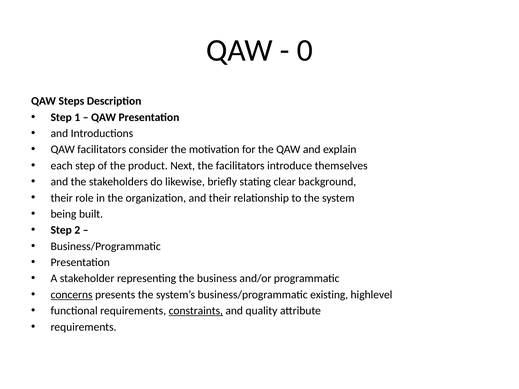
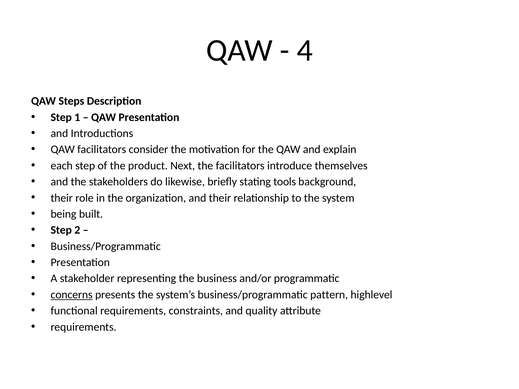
0: 0 -> 4
clear: clear -> tools
existing: existing -> pattern
constraints underline: present -> none
